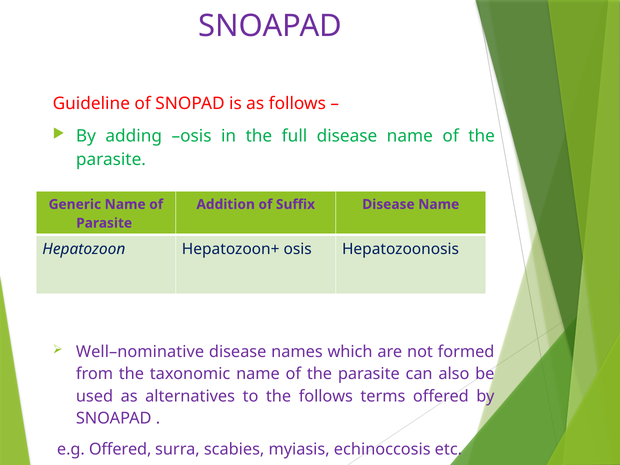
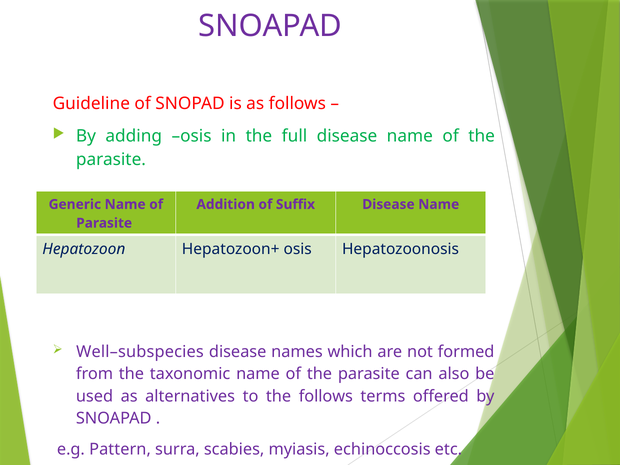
Well–nominative: Well–nominative -> Well–subspecies
e.g Offered: Offered -> Pattern
